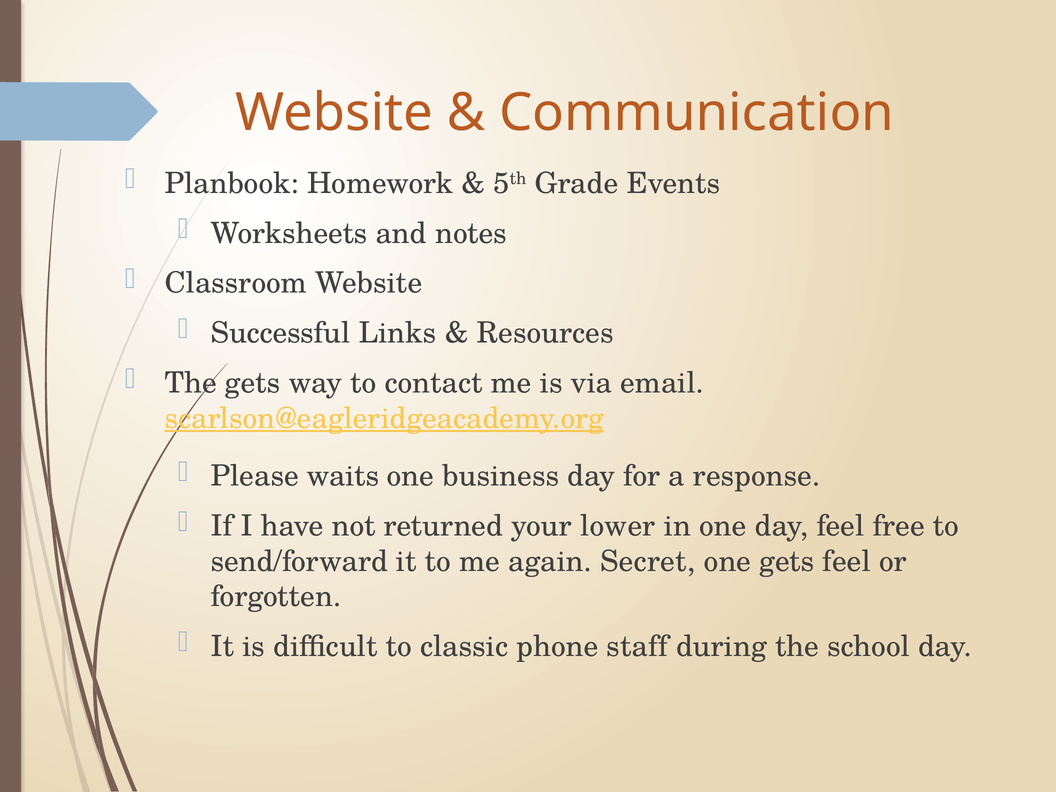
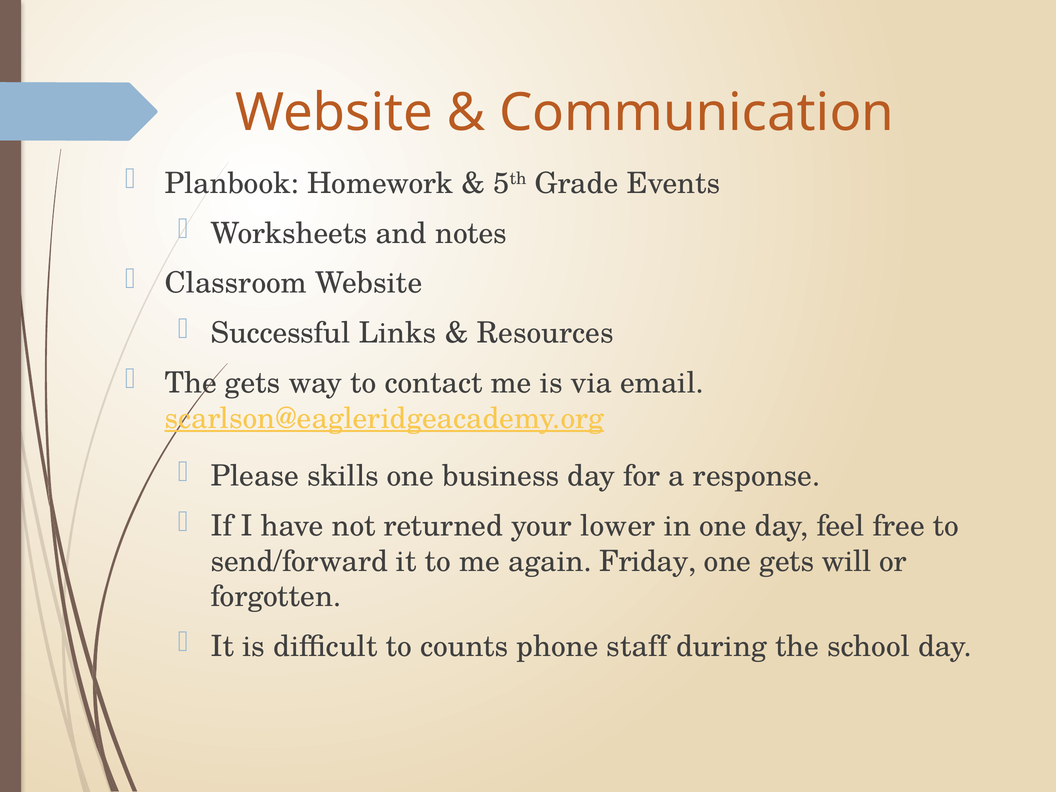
waits: waits -> skills
Secret: Secret -> Friday
gets feel: feel -> will
classic: classic -> counts
